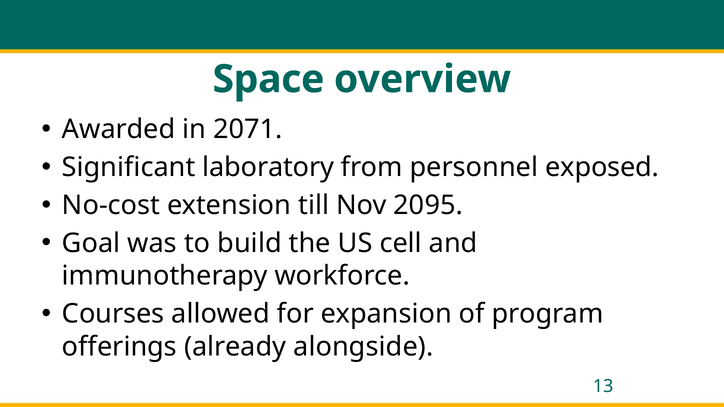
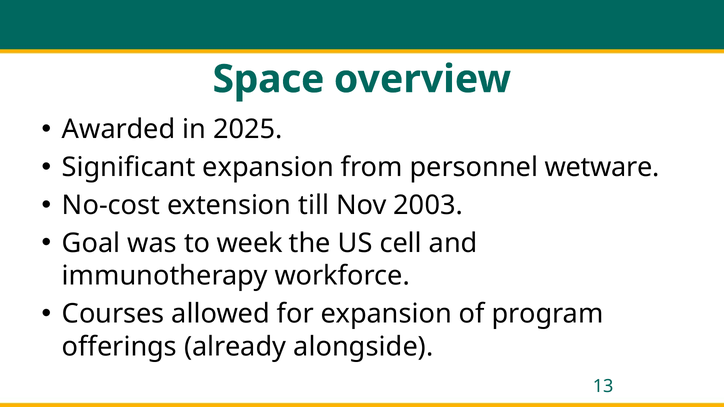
2071: 2071 -> 2025
Significant laboratory: laboratory -> expansion
exposed: exposed -> wetware
2095: 2095 -> 2003
build: build -> week
